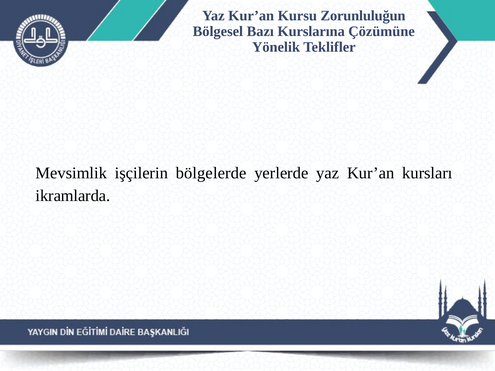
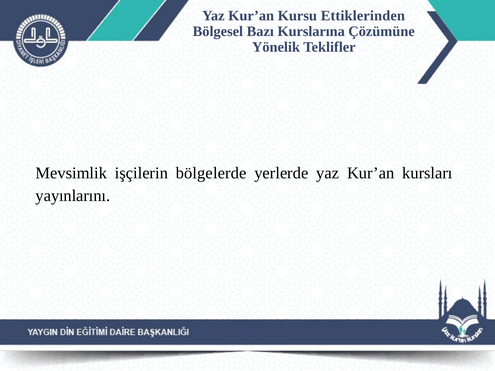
Zorunluluğun: Zorunluluğun -> Ettiklerinden
ikramlarda: ikramlarda -> yayınlarını
